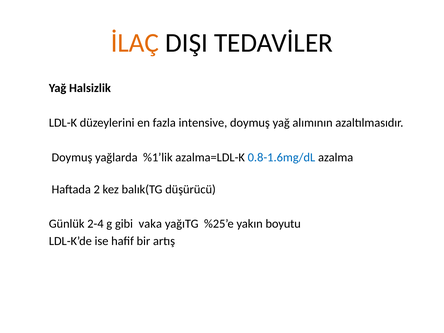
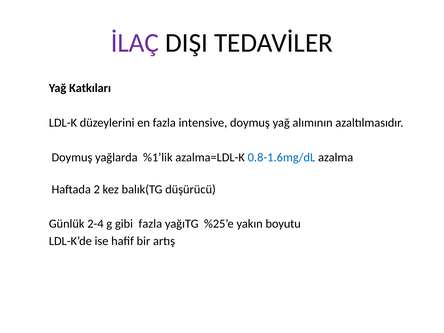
İLAÇ colour: orange -> purple
Halsizlik: Halsizlik -> Katkıları
gibi vaka: vaka -> fazla
